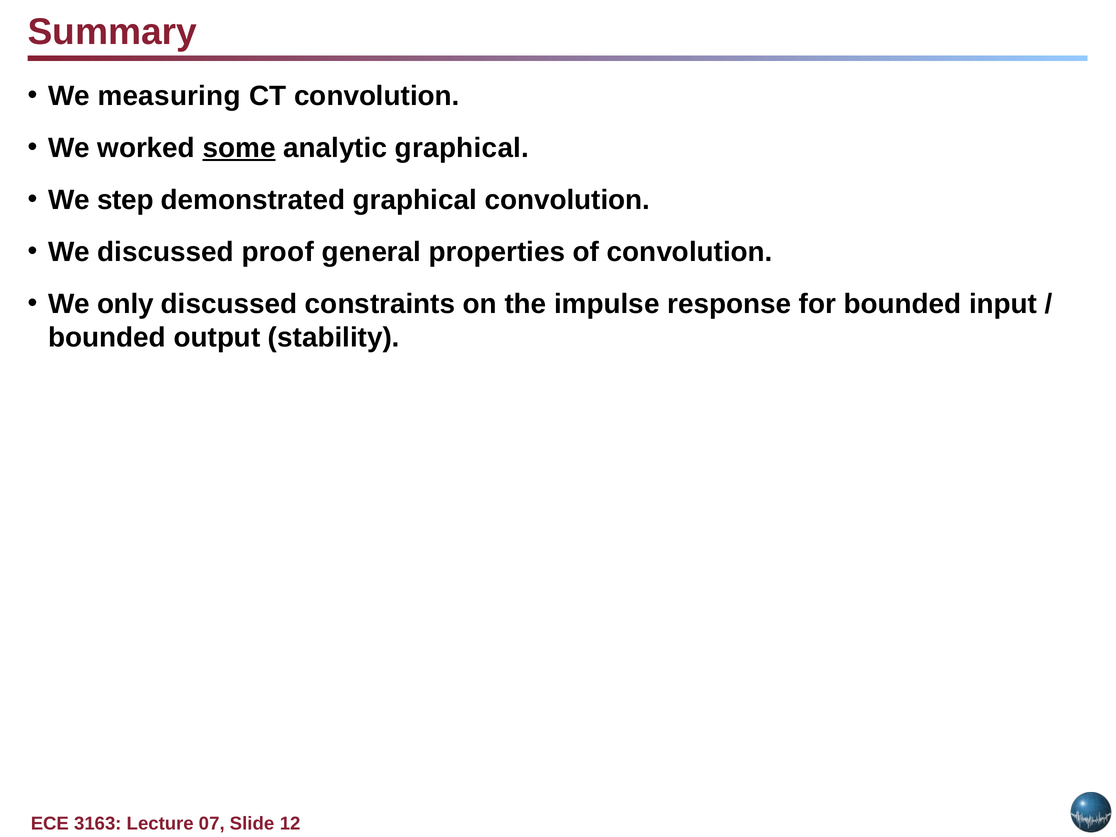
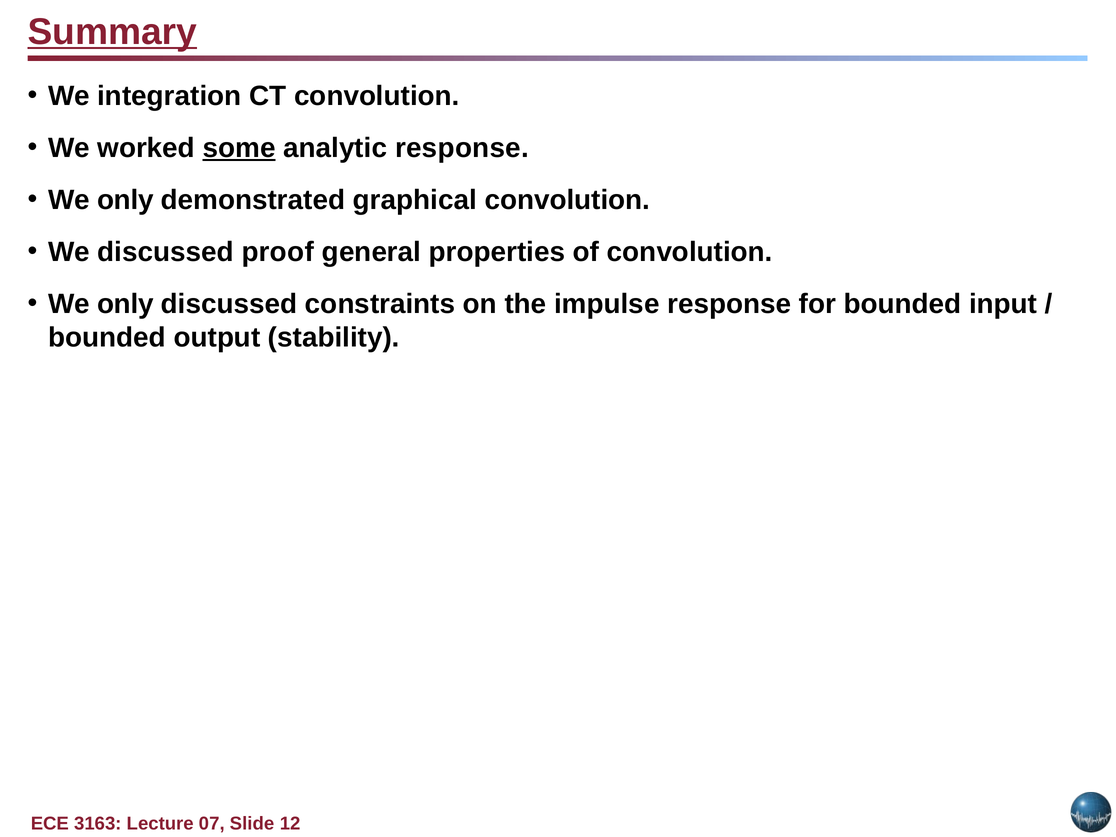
Summary underline: none -> present
measuring: measuring -> integration
analytic graphical: graphical -> response
step at (125, 200): step -> only
